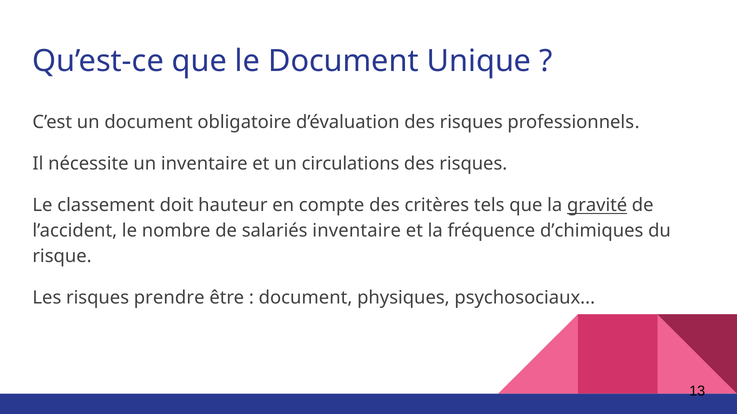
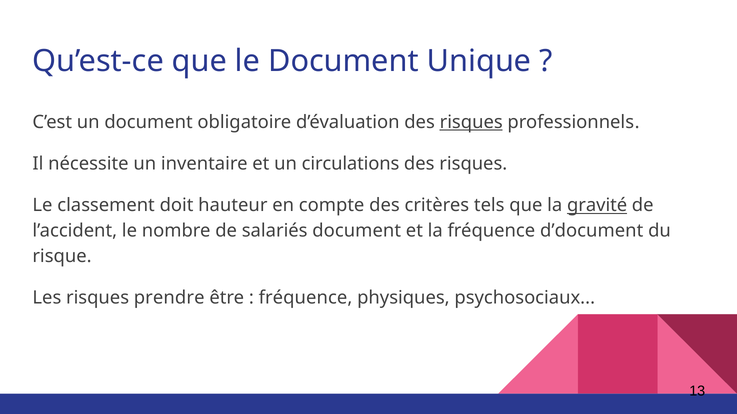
risques at (471, 122) underline: none -> present
salariés inventaire: inventaire -> document
d’chimiques: d’chimiques -> d’document
document at (305, 298): document -> fréquence
